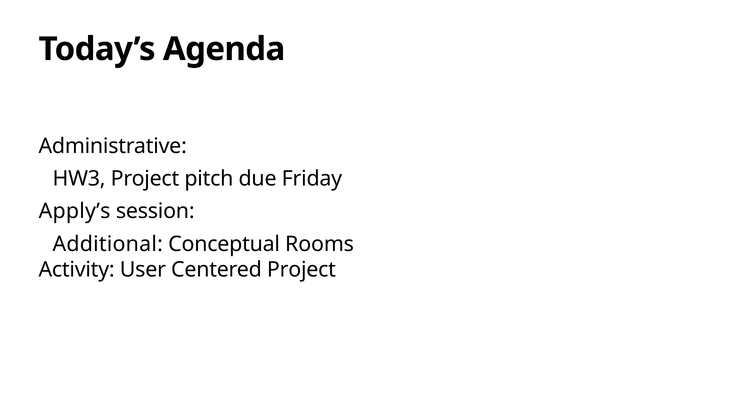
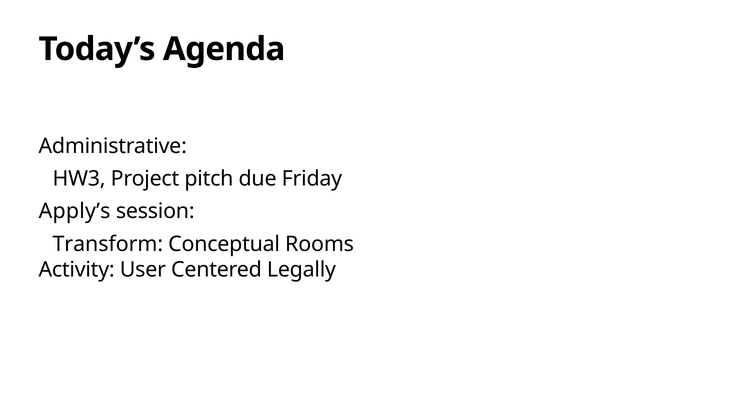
Additional: Additional -> Transform
Centered Project: Project -> Legally
